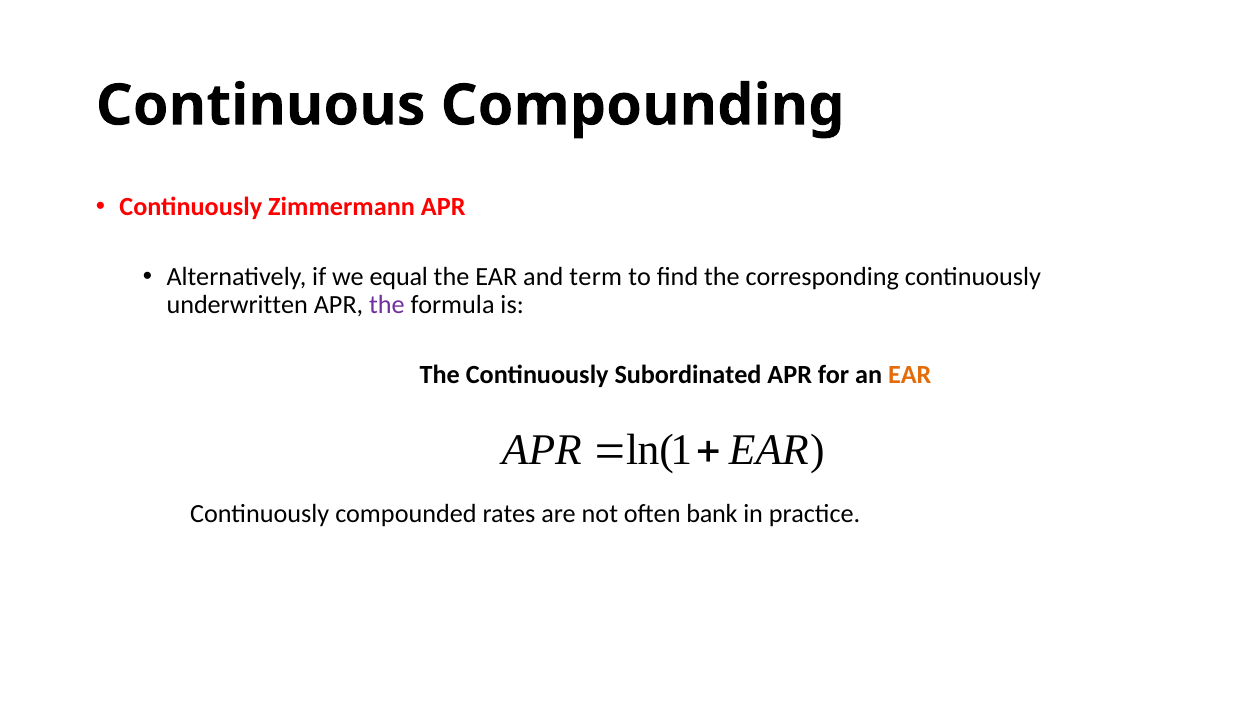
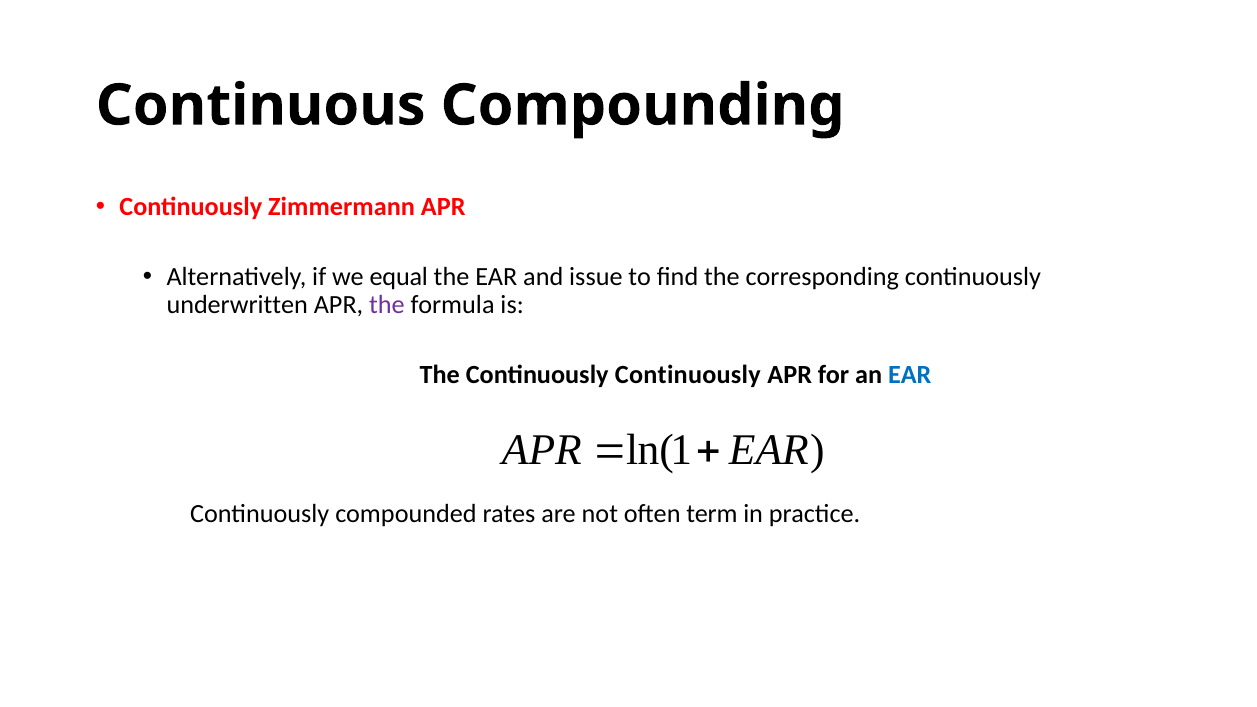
term: term -> issue
Continuously Subordinated: Subordinated -> Continuously
EAR at (910, 375) colour: orange -> blue
bank: bank -> term
